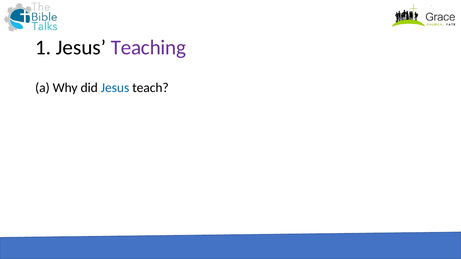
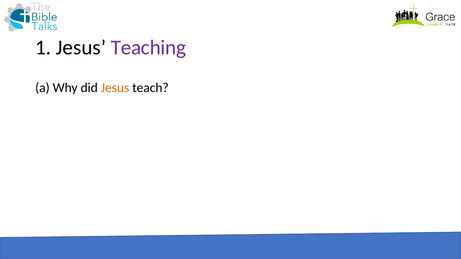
Jesus at (115, 88) colour: blue -> orange
